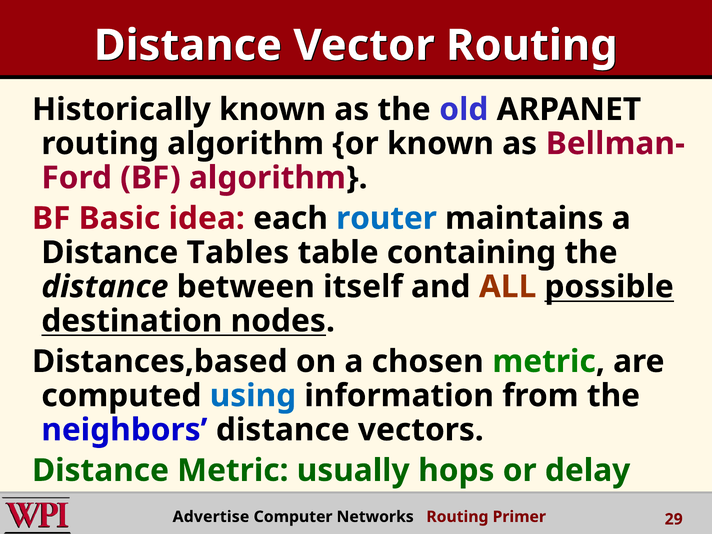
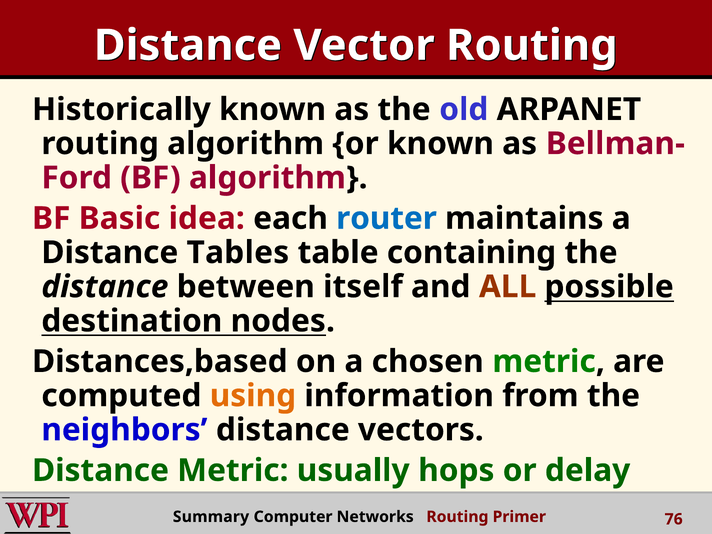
using colour: blue -> orange
Advertise: Advertise -> Summary
29: 29 -> 76
